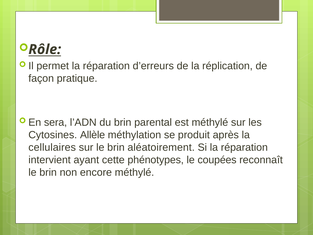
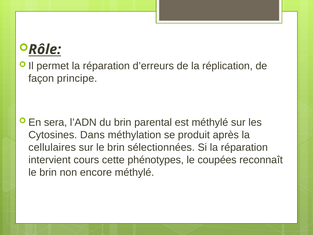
pratique: pratique -> principe
Allèle: Allèle -> Dans
aléatoirement: aléatoirement -> sélectionnées
ayant: ayant -> cours
